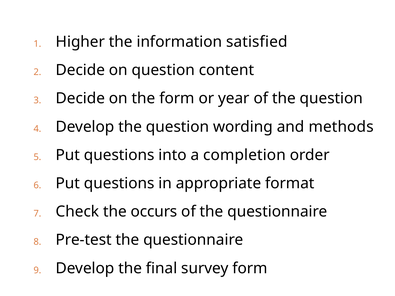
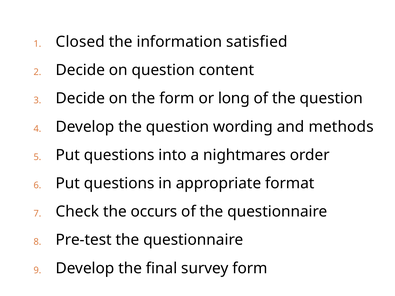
Higher: Higher -> Closed
year: year -> long
completion: completion -> nightmares
